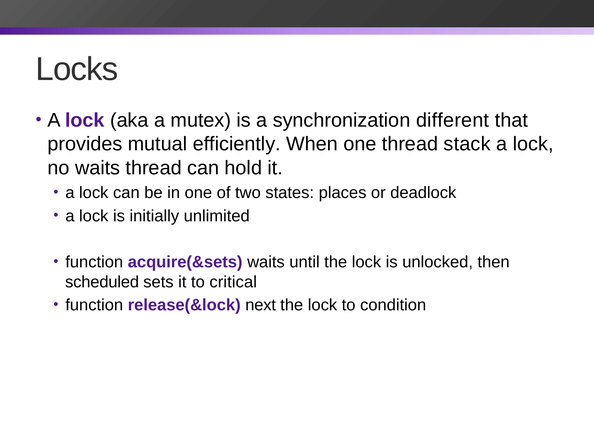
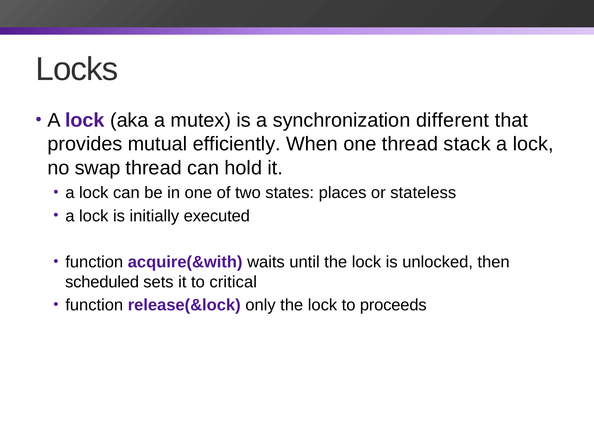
no waits: waits -> swap
deadlock: deadlock -> stateless
unlimited: unlimited -> executed
acquire(&sets: acquire(&sets -> acquire(&with
next: next -> only
condition: condition -> proceeds
